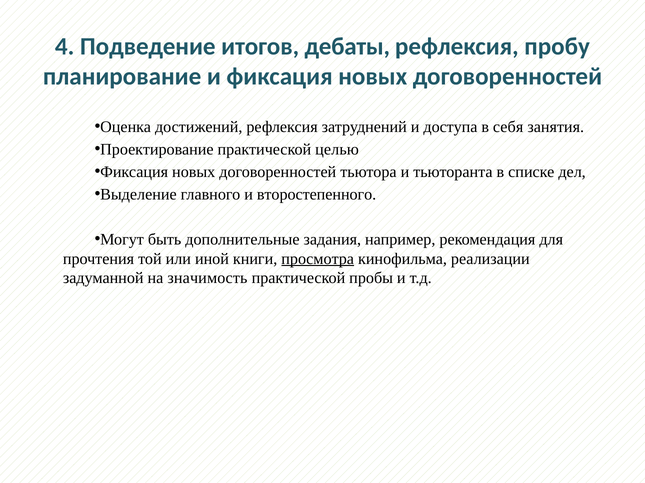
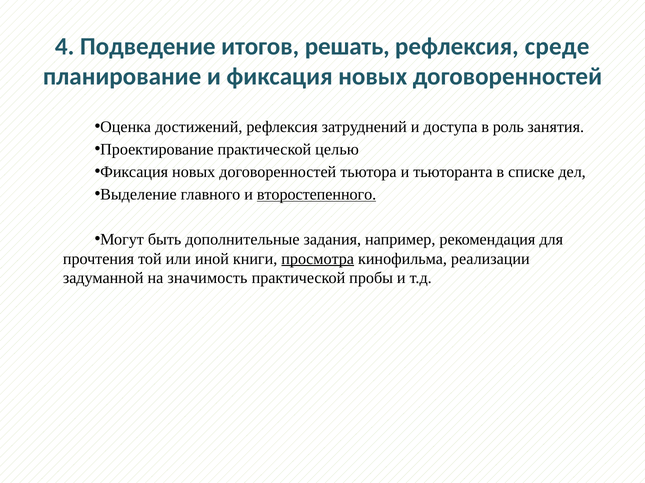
дебаты: дебаты -> решать
пробу: пробу -> среде
себя: себя -> роль
второстепенного underline: none -> present
